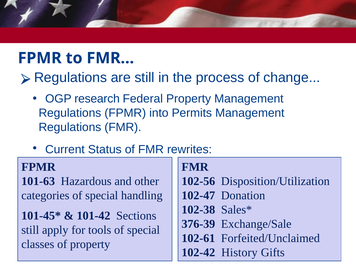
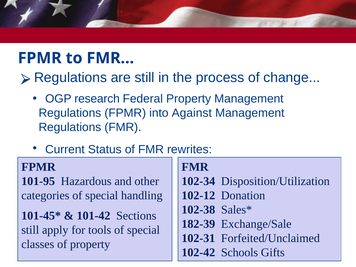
Permits: Permits -> Against
101-63: 101-63 -> 101-95
102-56: 102-56 -> 102-34
102-47: 102-47 -> 102-12
376-39: 376-39 -> 182-39
102-61: 102-61 -> 102-31
History: History -> Schools
